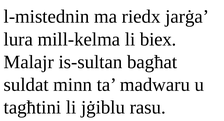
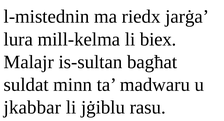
tagħtini: tagħtini -> jkabbar
